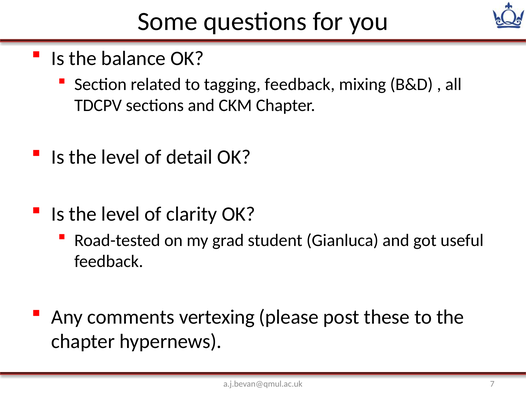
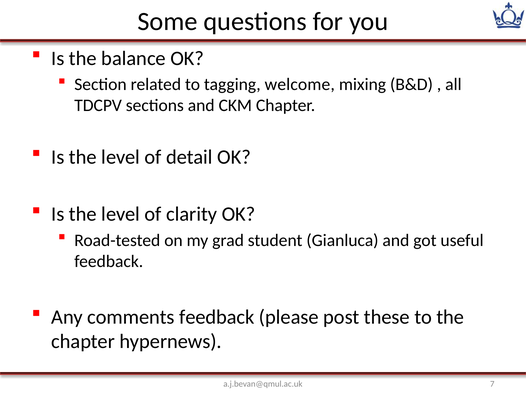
tagging feedback: feedback -> welcome
comments vertexing: vertexing -> feedback
